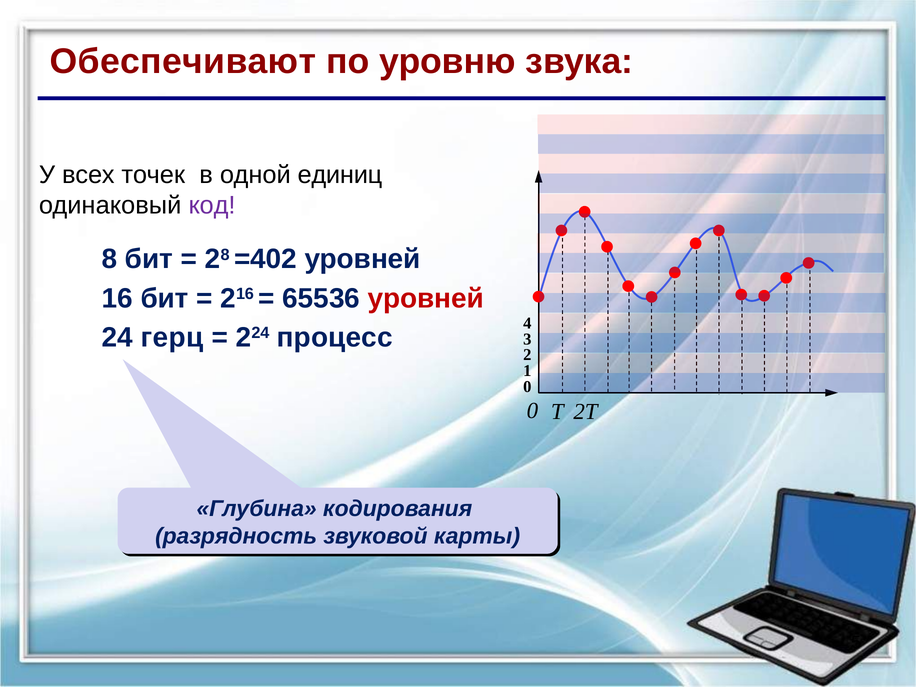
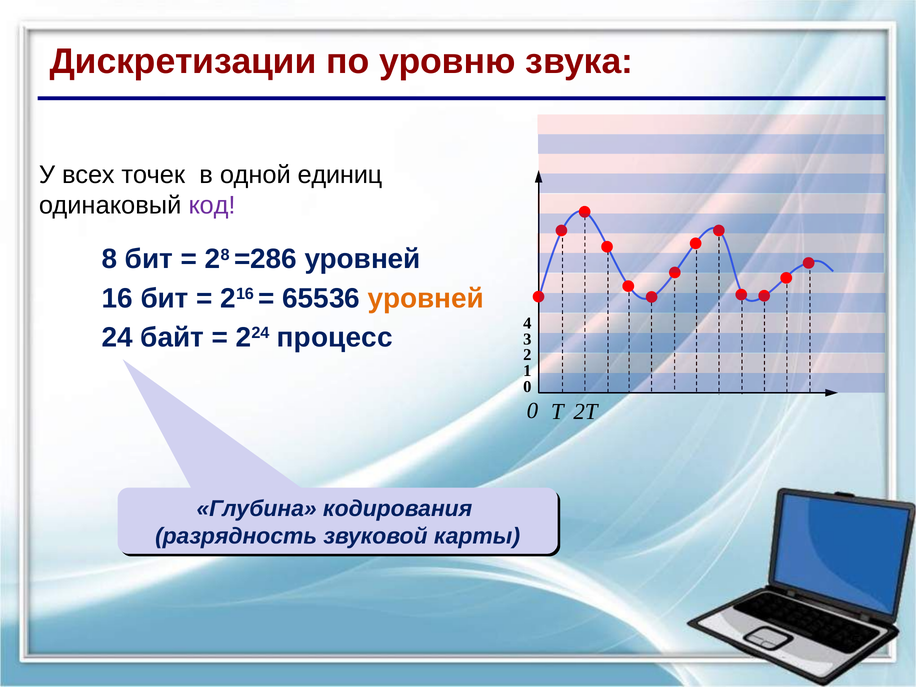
Обеспечивают: Обеспечивают -> Дискретизации
=402: =402 -> =286
уровней at (426, 298) colour: red -> orange
герц: герц -> байт
